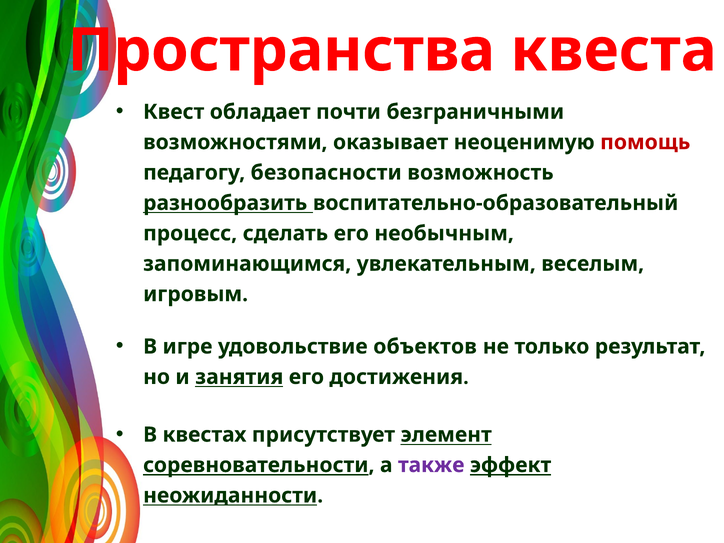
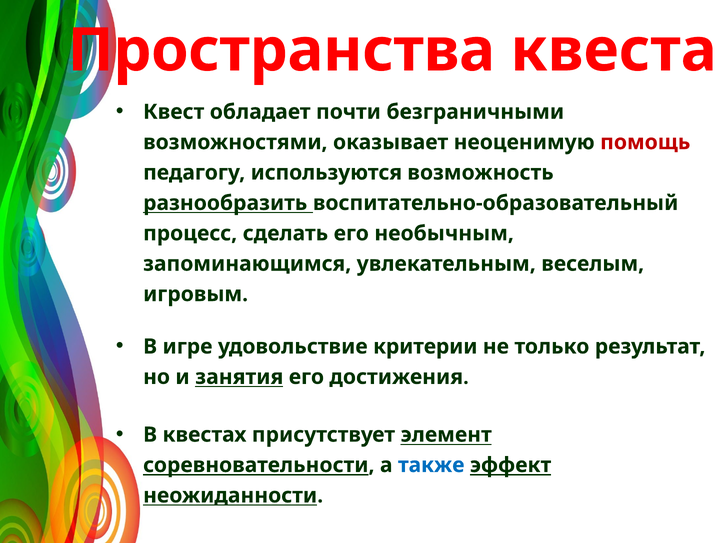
безопасности: безопасности -> используются
объектов: объектов -> критерии
также colour: purple -> blue
